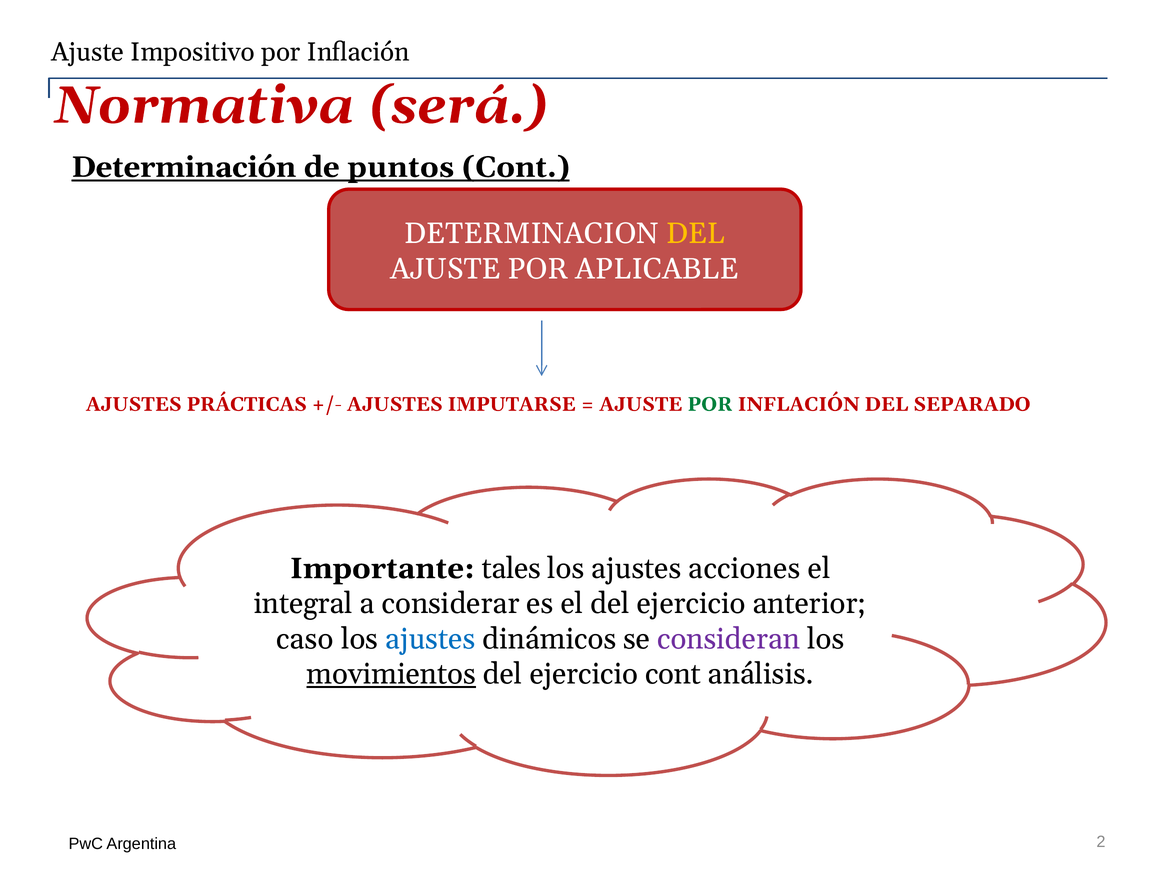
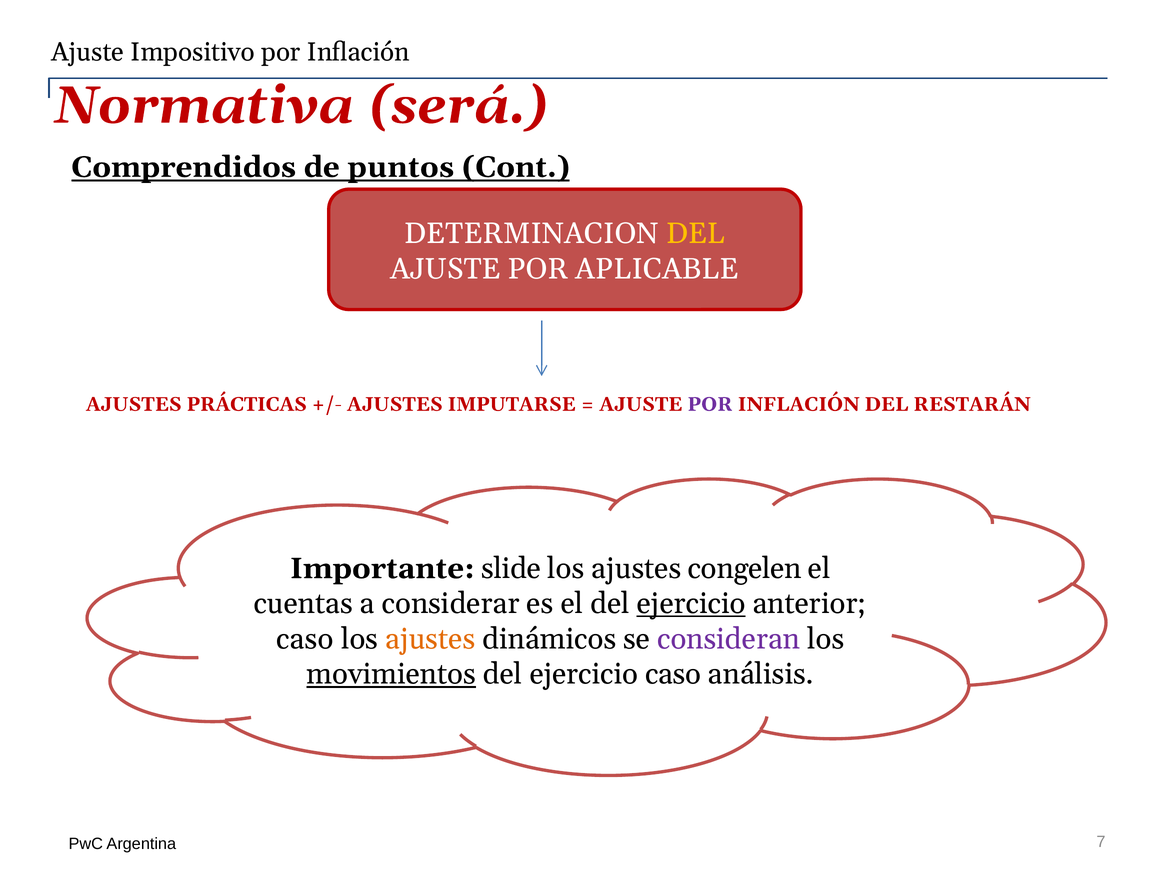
Determinación: Determinación -> Comprendidos
POR at (710, 404) colour: green -> purple
SEPARADO: SEPARADO -> RESTARÁN
tales: tales -> slide
acciones: acciones -> congelen
integral: integral -> cuentas
ejercicio at (691, 604) underline: none -> present
ajustes at (430, 639) colour: blue -> orange
ejercicio cont: cont -> caso
2: 2 -> 7
